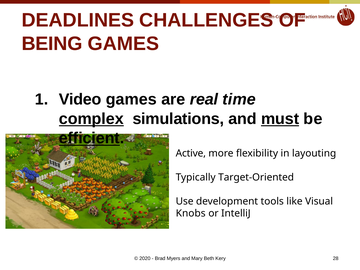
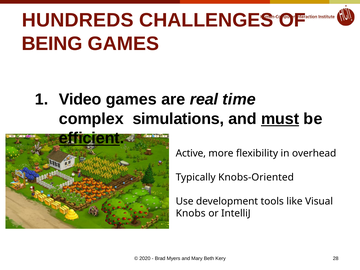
DEADLINES: DEADLINES -> HUNDREDS
complex underline: present -> none
layouting: layouting -> overhead
Target-Oriented: Target-Oriented -> Knobs-Oriented
